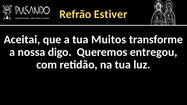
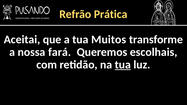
Estiver: Estiver -> Prática
digo: digo -> fará
entregou: entregou -> escolhais
tua at (123, 65) underline: none -> present
